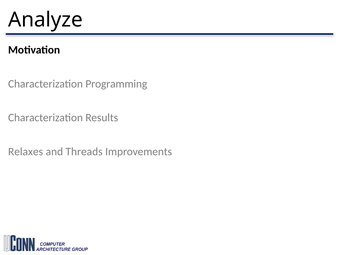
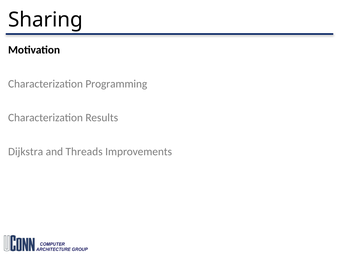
Analyze: Analyze -> Sharing
Relaxes: Relaxes -> Dijkstra
